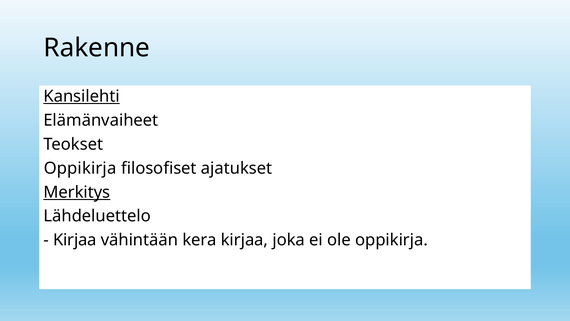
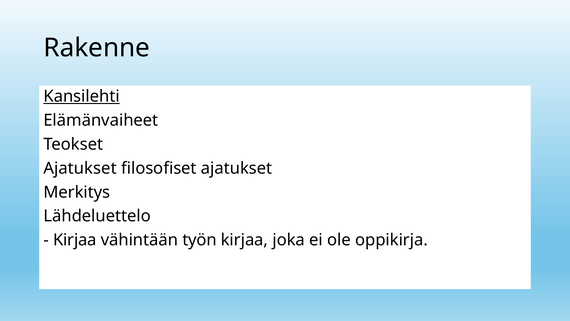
Oppikirja at (80, 168): Oppikirja -> Ajatukset
Merkitys underline: present -> none
kera: kera -> työn
